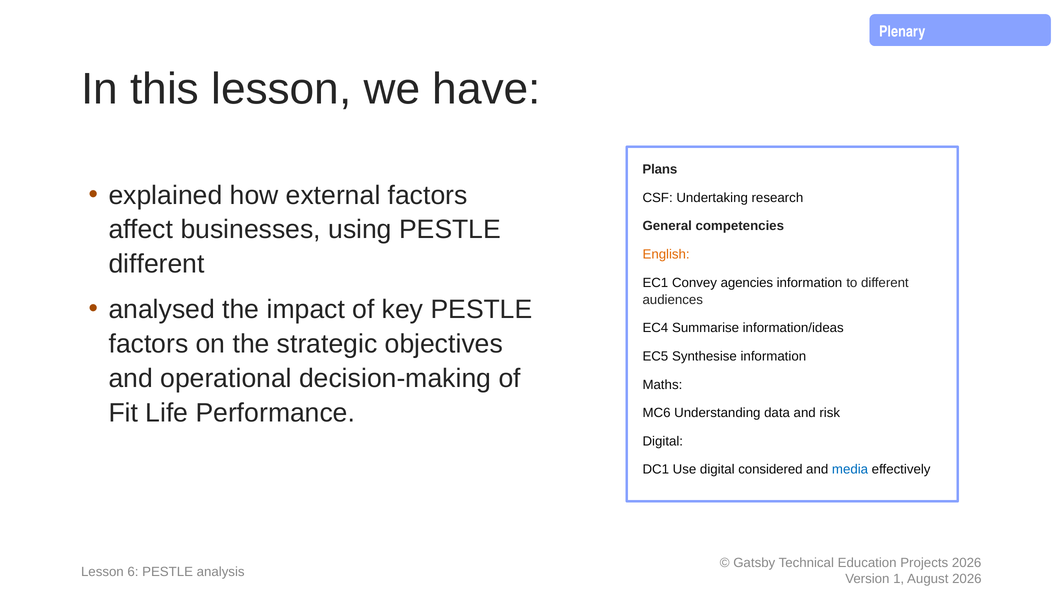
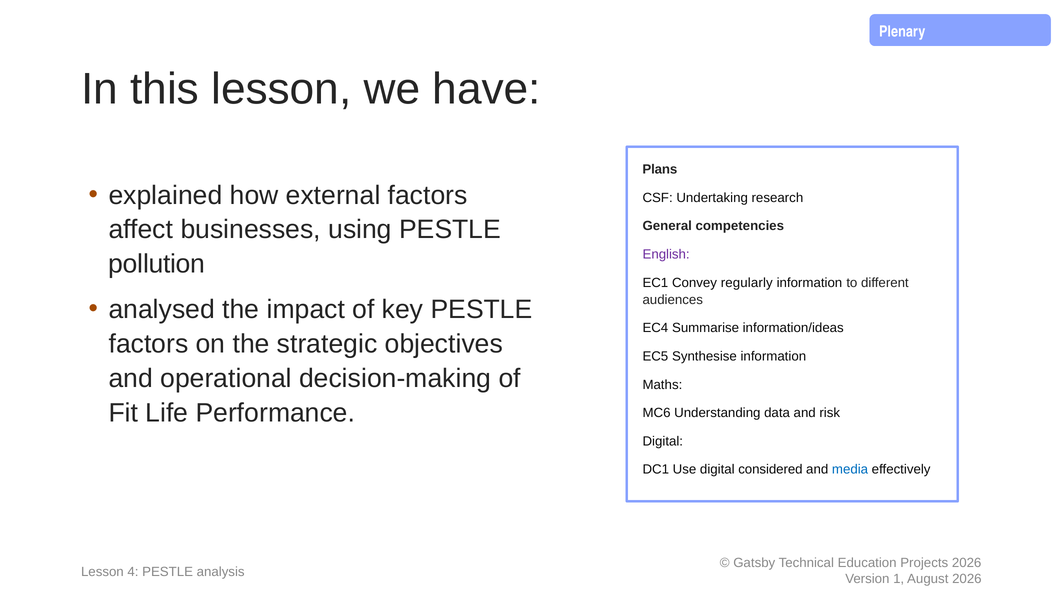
English colour: orange -> purple
different at (157, 264): different -> pollution
agencies: agencies -> regularly
6: 6 -> 4
